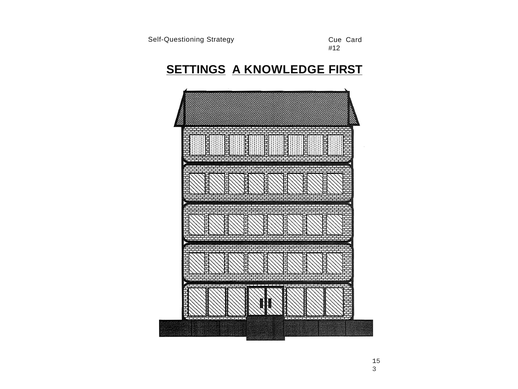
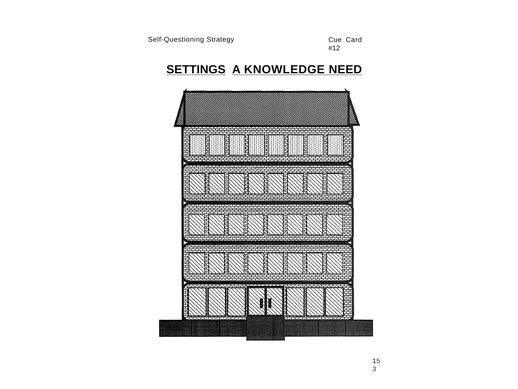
FIRST: FIRST -> NEED
